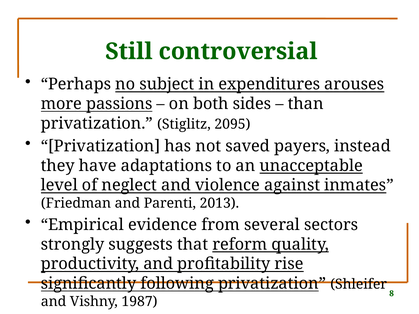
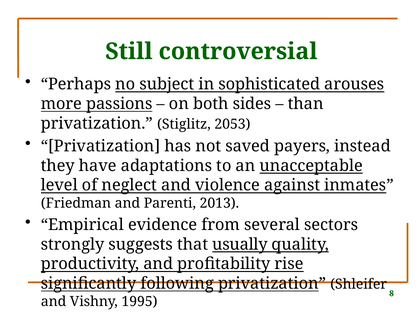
expenditures: expenditures -> sophisticated
2095: 2095 -> 2053
reform: reform -> usually
1987: 1987 -> 1995
